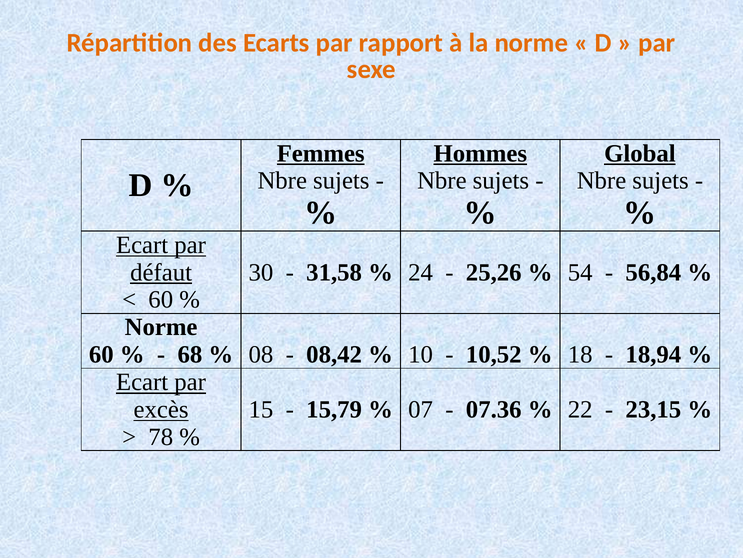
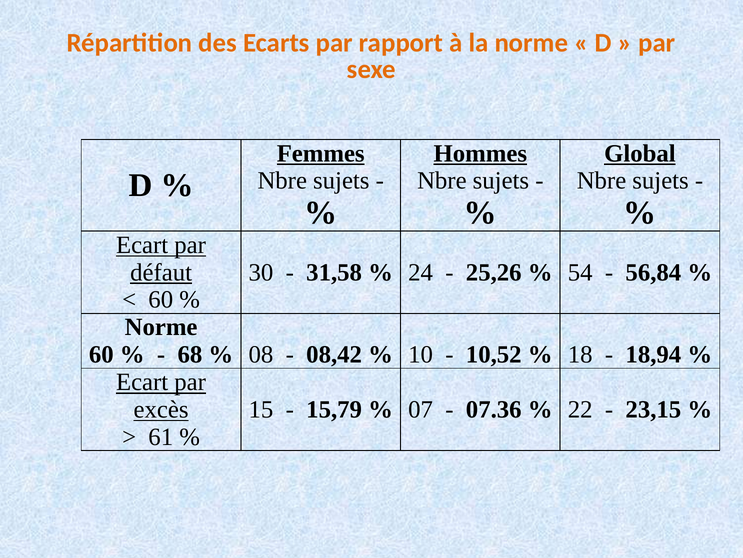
78: 78 -> 61
